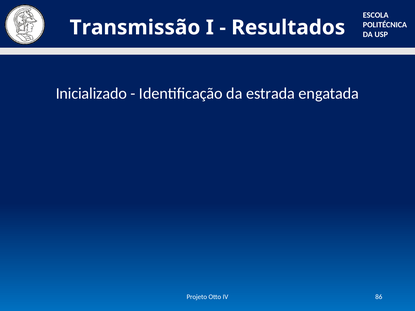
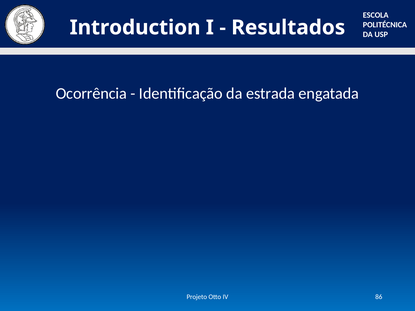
Transmissão: Transmissão -> Introduction
Inicializado: Inicializado -> Ocorrência
